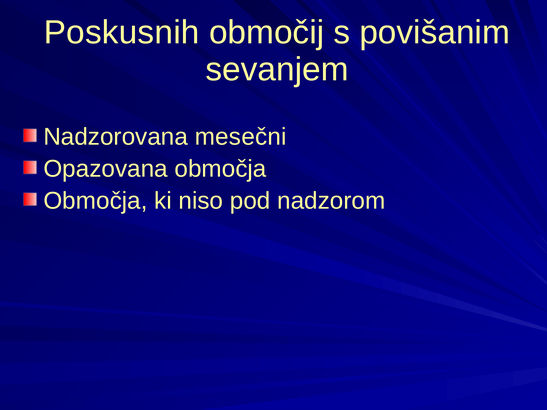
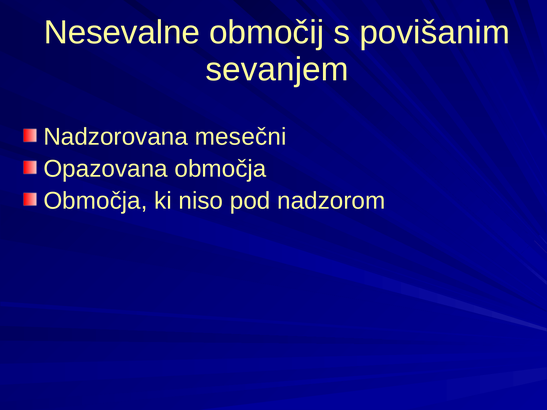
Poskusnih: Poskusnih -> Nesevalne
